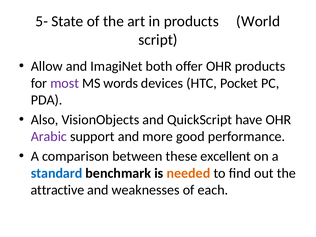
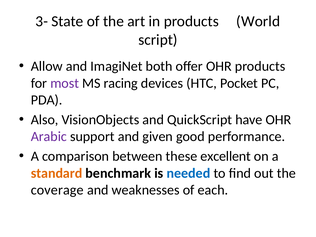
5-: 5- -> 3-
words: words -> racing
more: more -> given
standard colour: blue -> orange
needed colour: orange -> blue
attractive: attractive -> coverage
